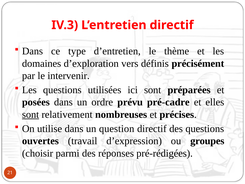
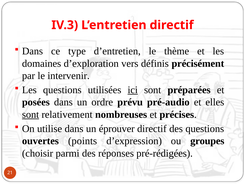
ici underline: none -> present
pré-cadre: pré-cadre -> pré-audio
question: question -> éprouver
travail: travail -> points
